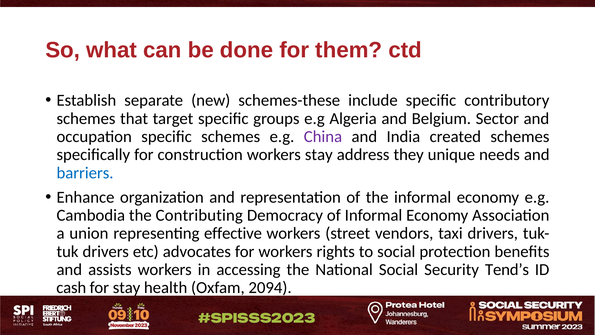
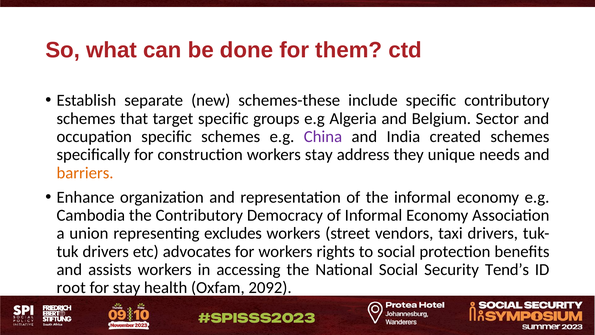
barriers colour: blue -> orange
the Contributing: Contributing -> Contributory
effective: effective -> excludes
cash: cash -> root
2094: 2094 -> 2092
